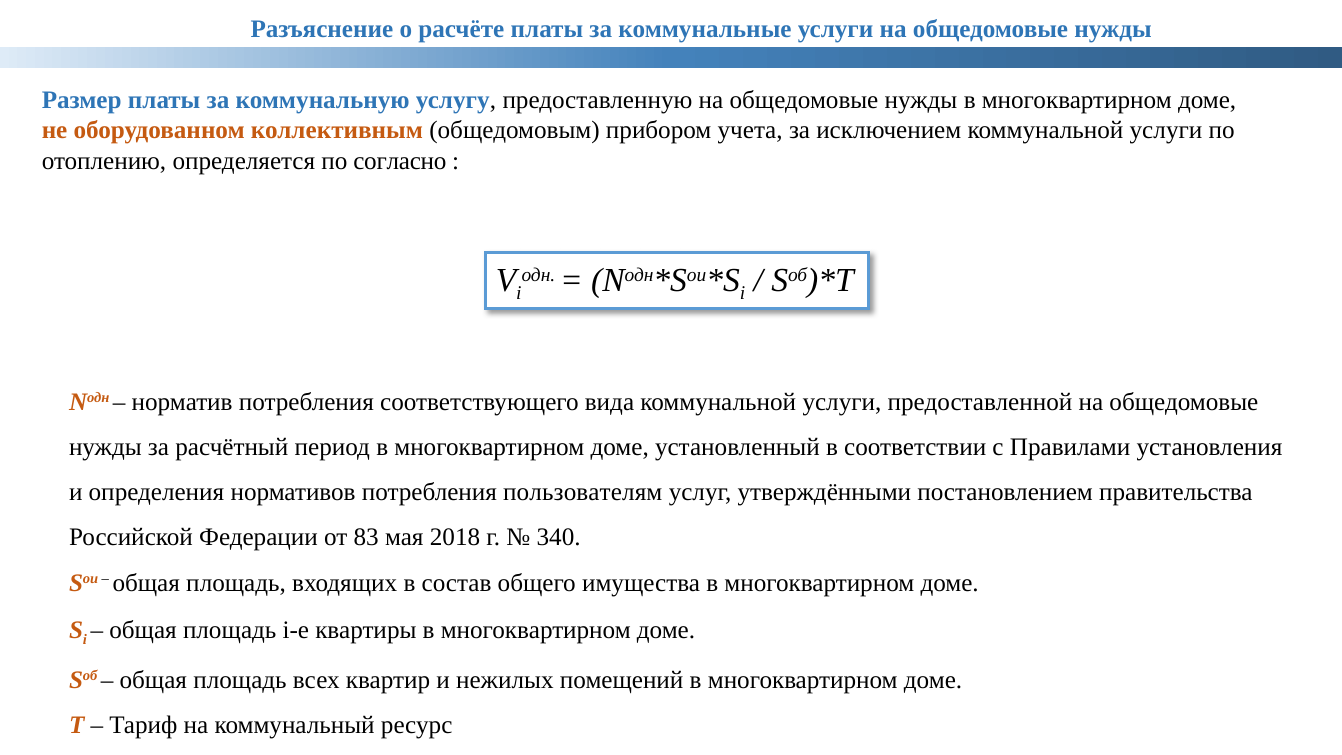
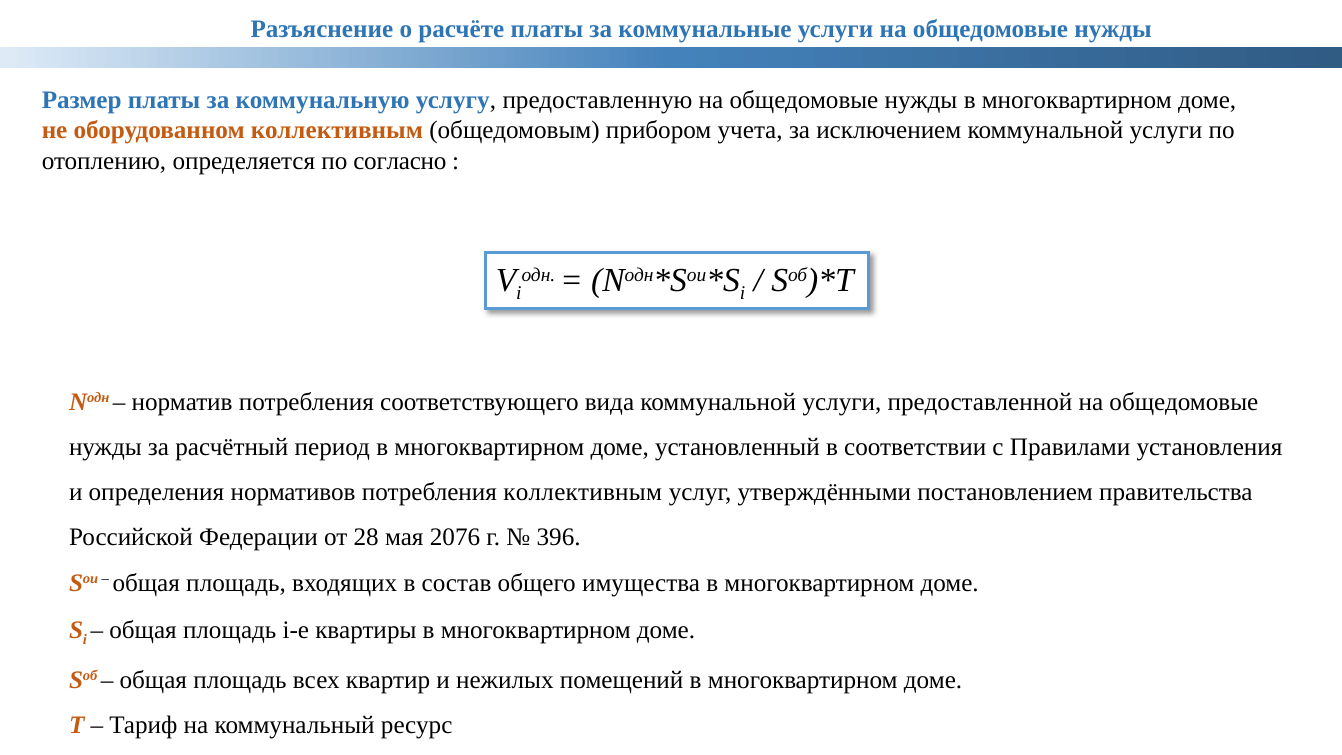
потребления пользователям: пользователям -> коллективным
83: 83 -> 28
2018: 2018 -> 2076
340: 340 -> 396
